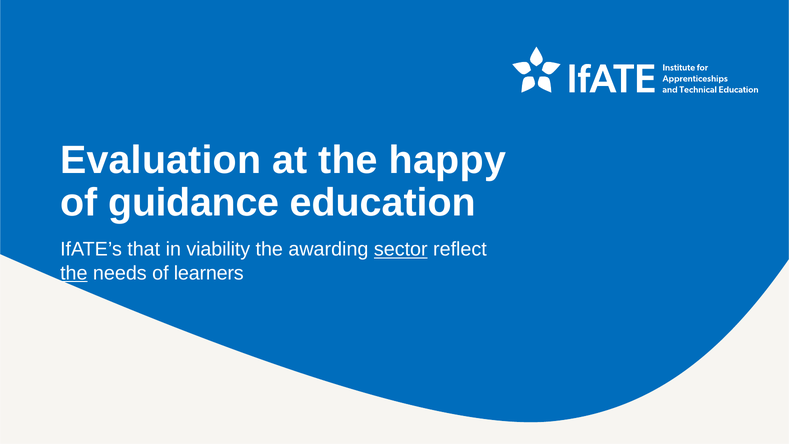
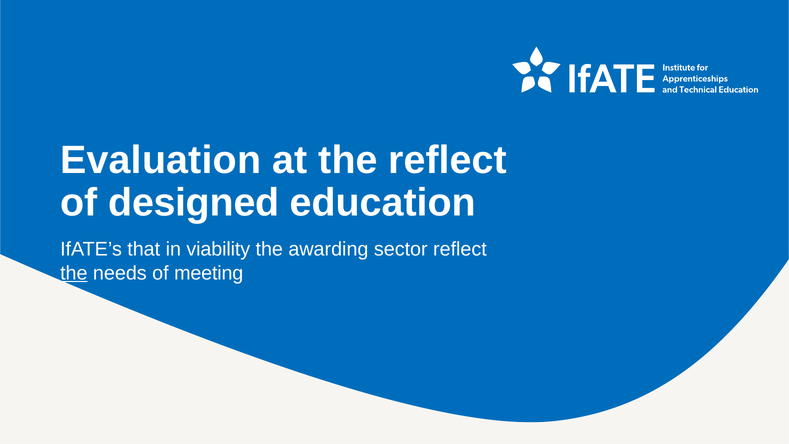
the happy: happy -> reflect
guidance: guidance -> designed
sector underline: present -> none
learners: learners -> meeting
